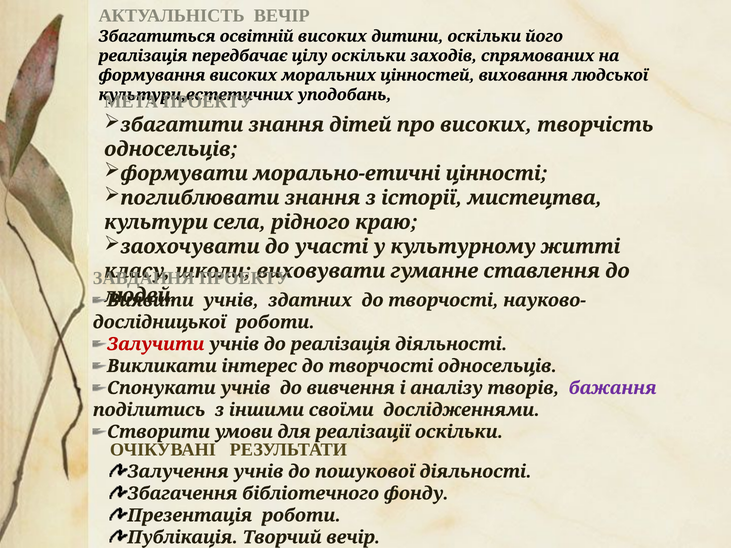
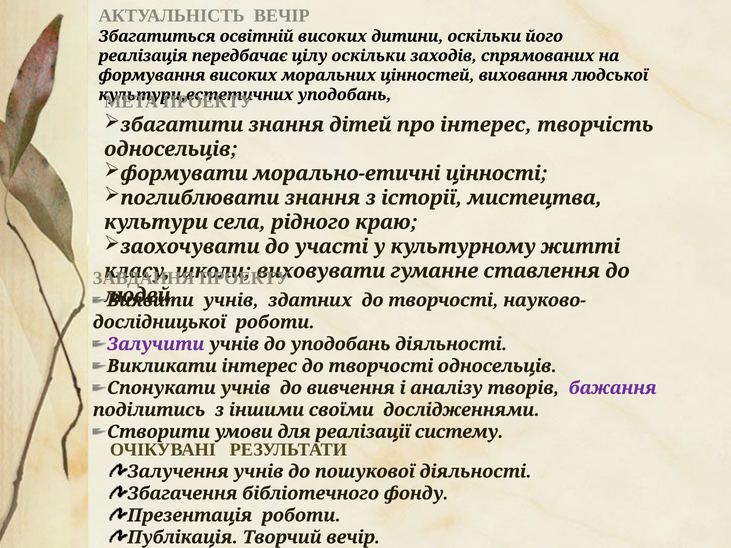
про високих: високих -> інтерес
Залучити colour: red -> purple
до реалізація: реалізація -> уподобань
реалізації оскільки: оскільки -> систему
